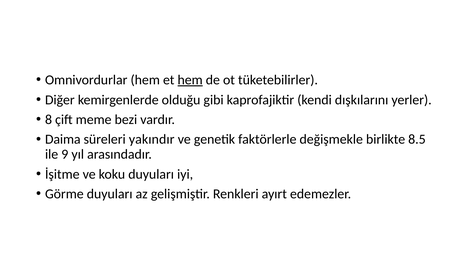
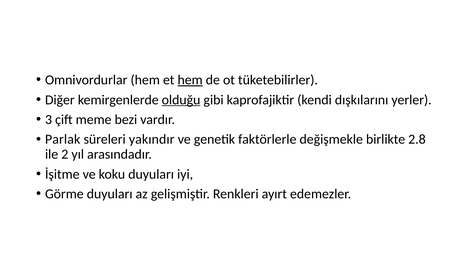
olduğu underline: none -> present
8: 8 -> 3
Daima: Daima -> Parlak
8.5: 8.5 -> 2.8
9: 9 -> 2
